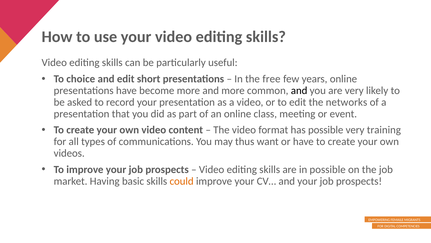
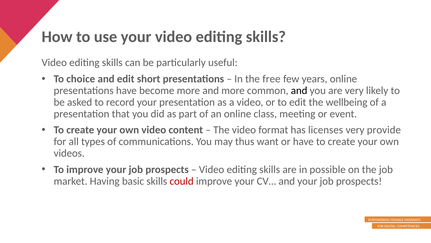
networks: networks -> wellbeing
has possible: possible -> licenses
training: training -> provide
could colour: orange -> red
